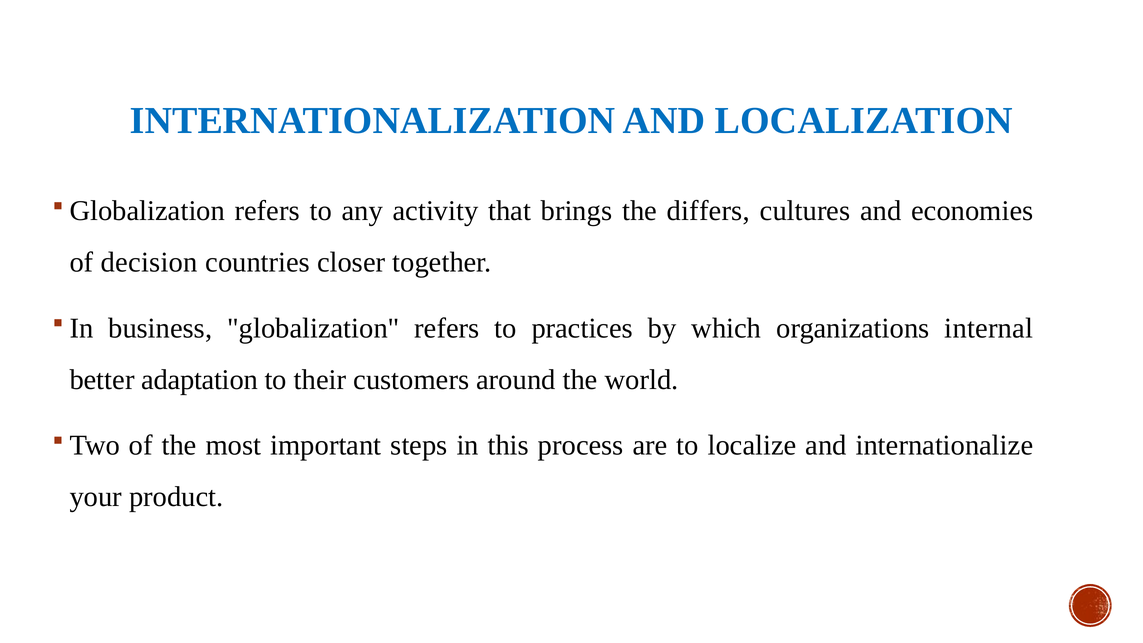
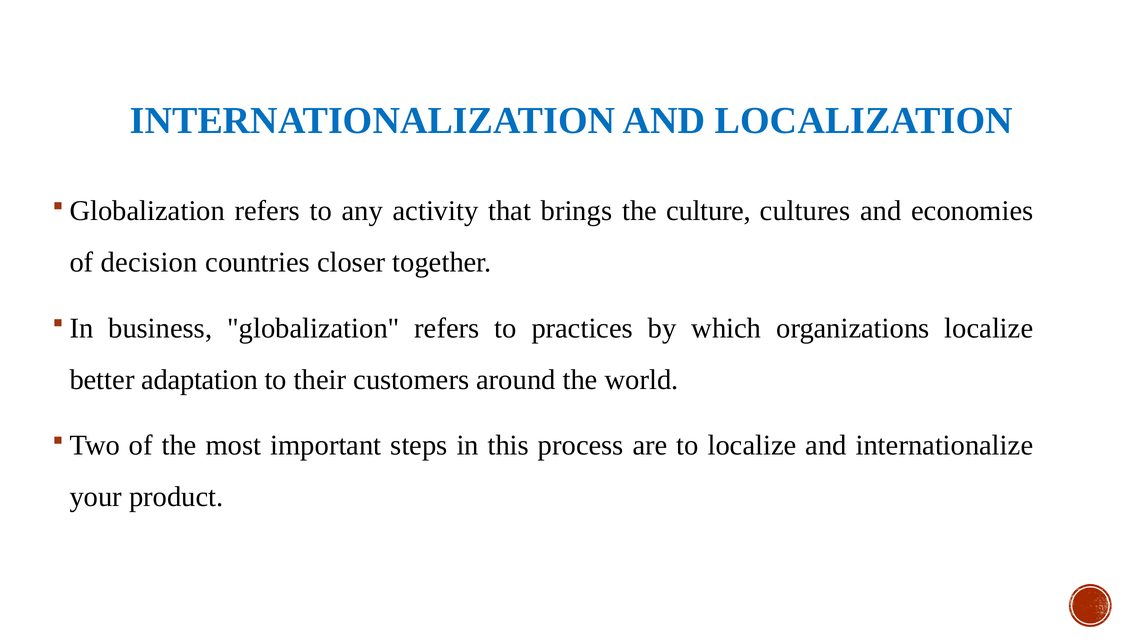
differs: differs -> culture
organizations internal: internal -> localize
